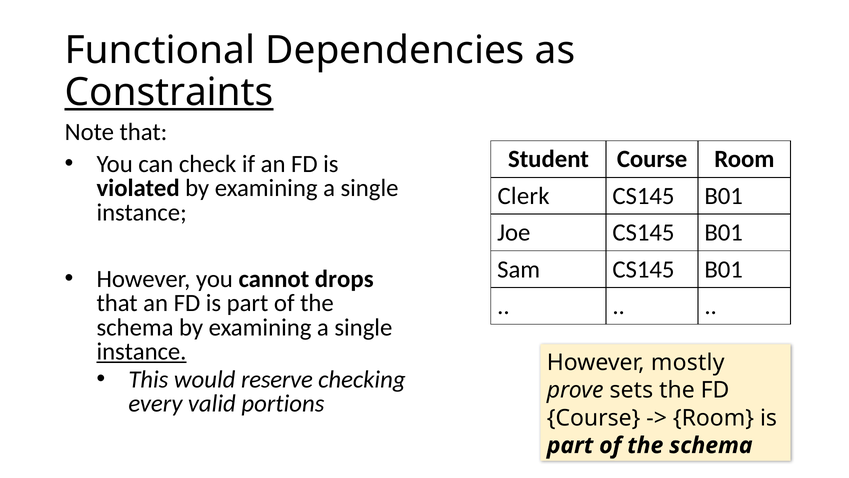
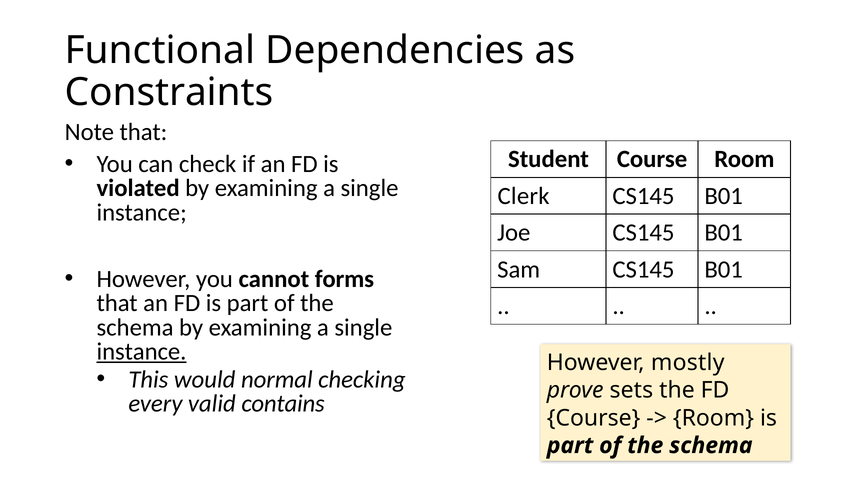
Constraints underline: present -> none
drops: drops -> forms
reserve: reserve -> normal
portions: portions -> contains
